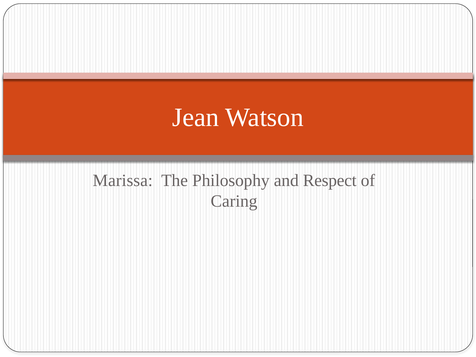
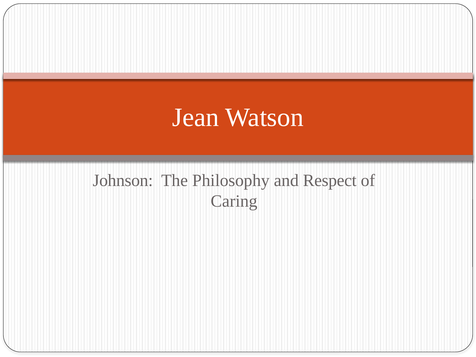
Marissa: Marissa -> Johnson
